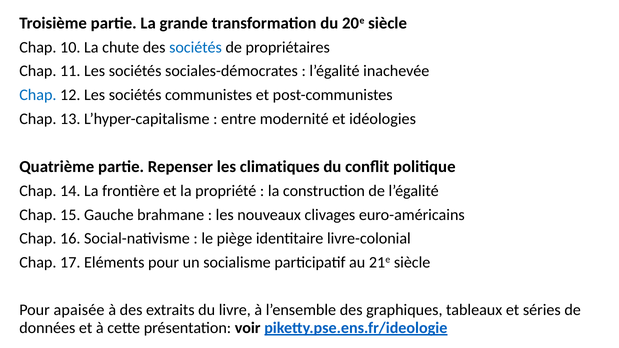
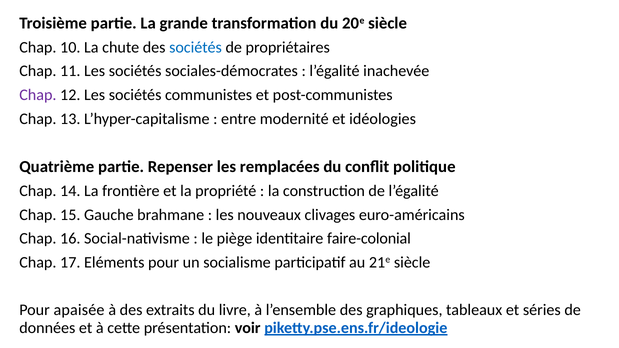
Chap at (38, 95) colour: blue -> purple
climatiques: climatiques -> remplacées
livre-colonial: livre-colonial -> faire-colonial
